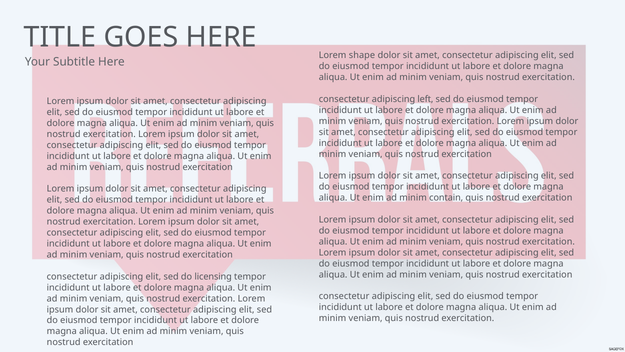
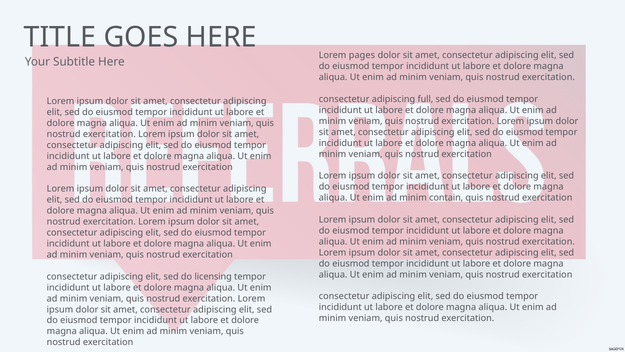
shape: shape -> pages
left: left -> full
